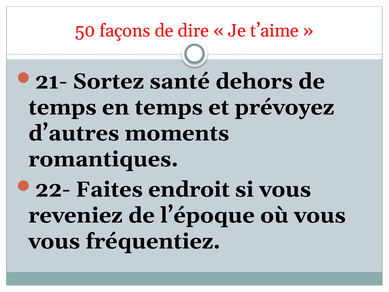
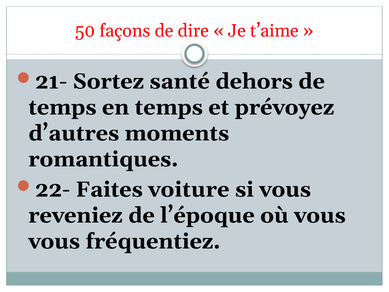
endroit: endroit -> voiture
